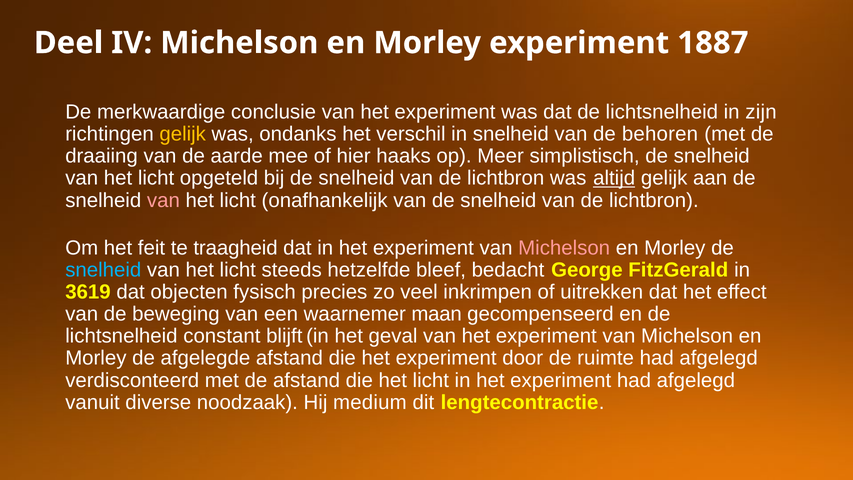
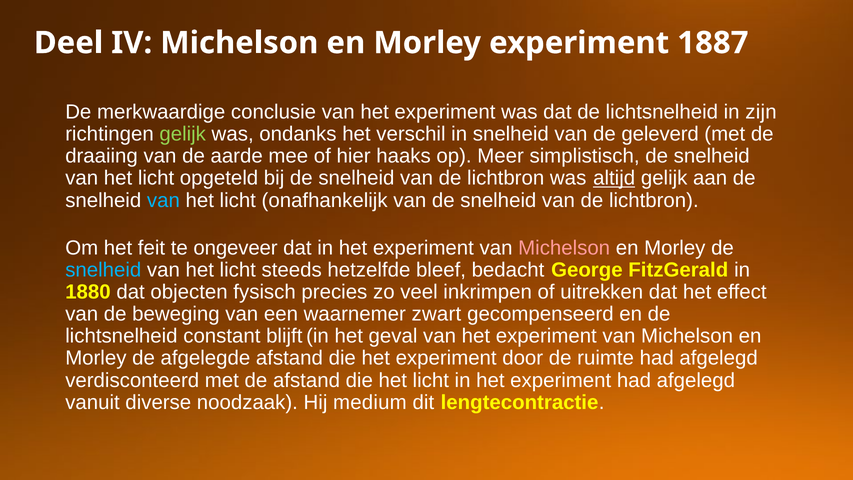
gelijk at (183, 134) colour: yellow -> light green
behoren: behoren -> geleverd
van at (163, 200) colour: pink -> light blue
traagheid: traagheid -> ongeveer
3619: 3619 -> 1880
maan: maan -> zwart
